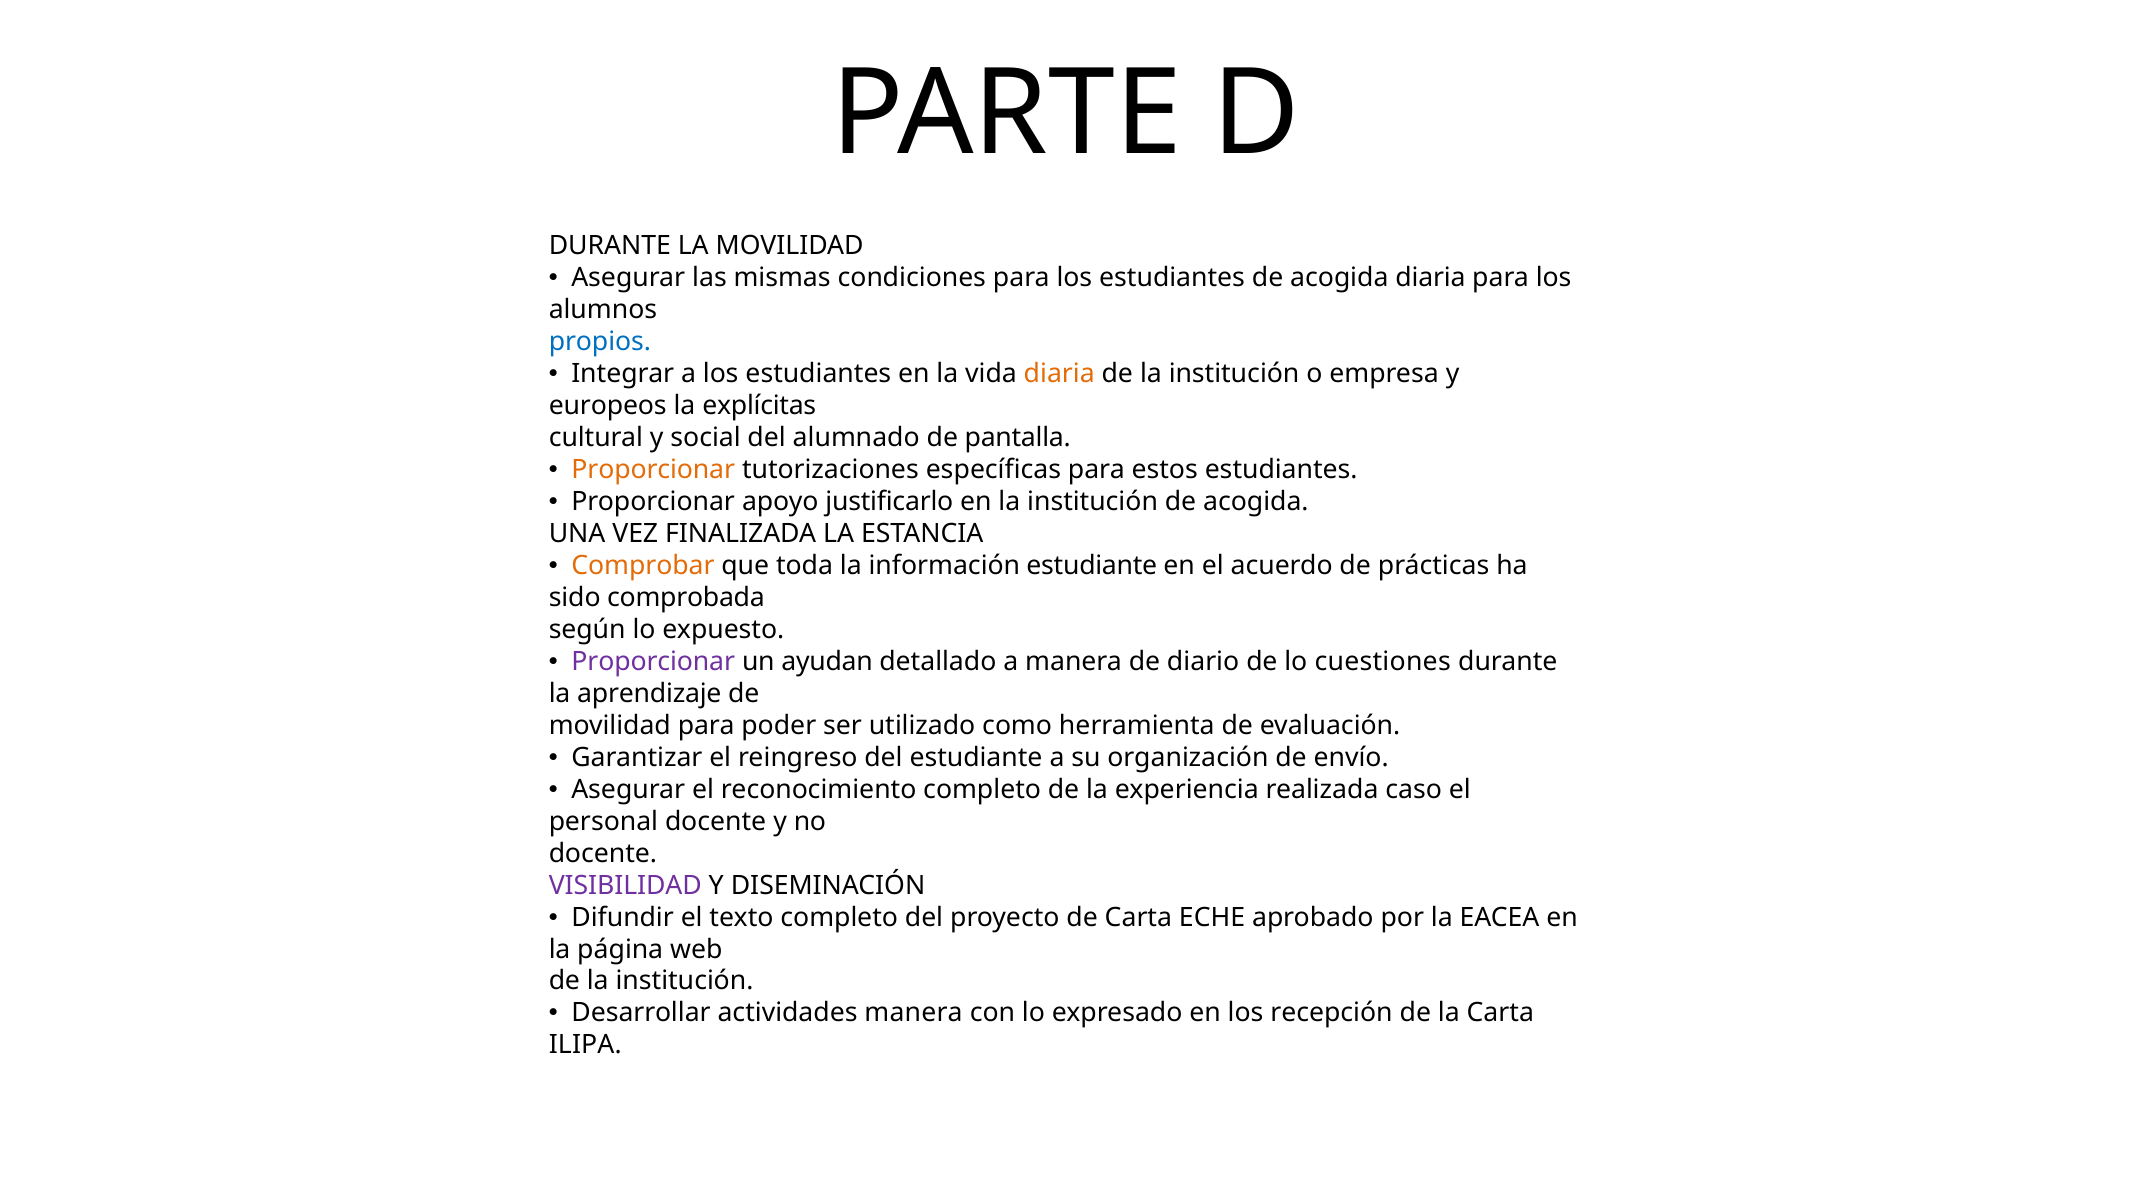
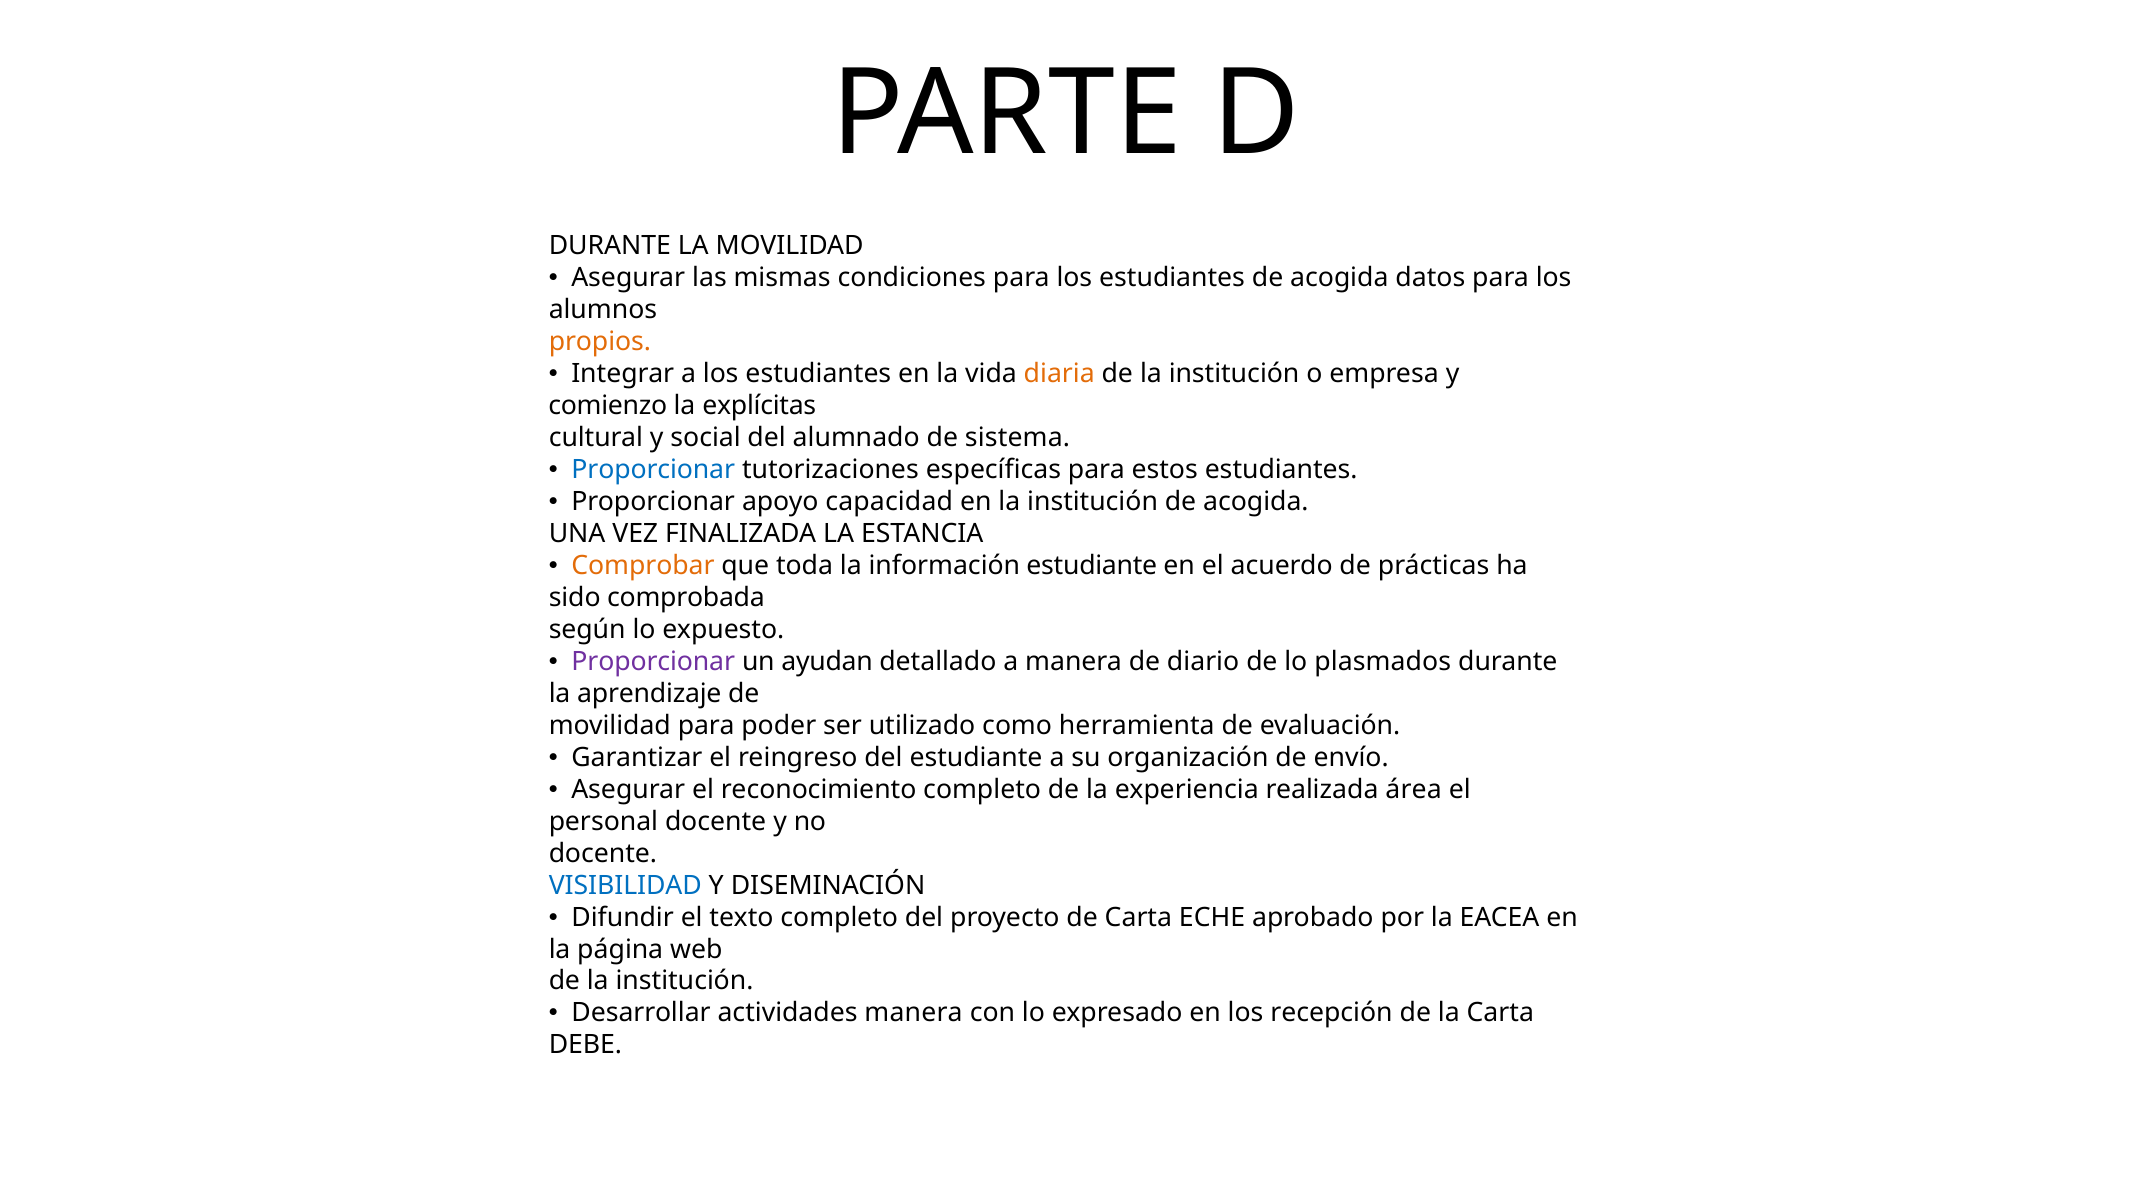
acogida diaria: diaria -> datos
propios colour: blue -> orange
europeos: europeos -> comienzo
pantalla: pantalla -> sistema
Proporcionar at (653, 470) colour: orange -> blue
justificarlo: justificarlo -> capacidad
cuestiones: cuestiones -> plasmados
caso: caso -> área
VISIBILIDAD colour: purple -> blue
ILIPA: ILIPA -> DEBE
